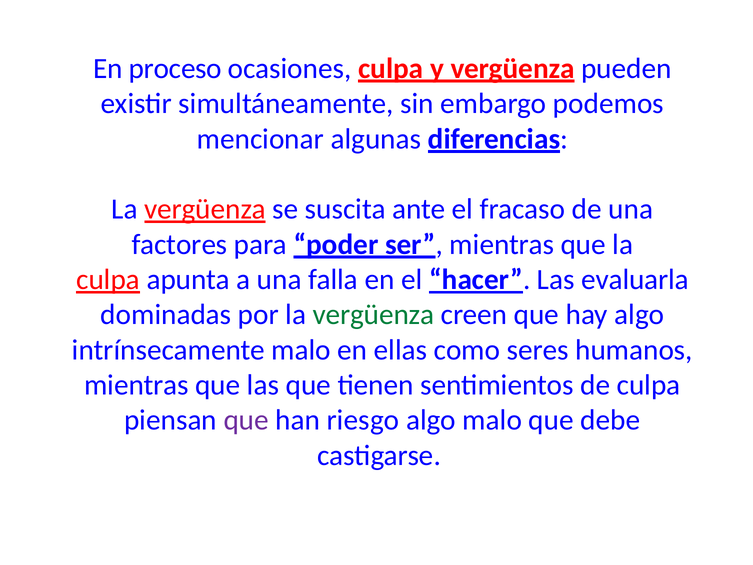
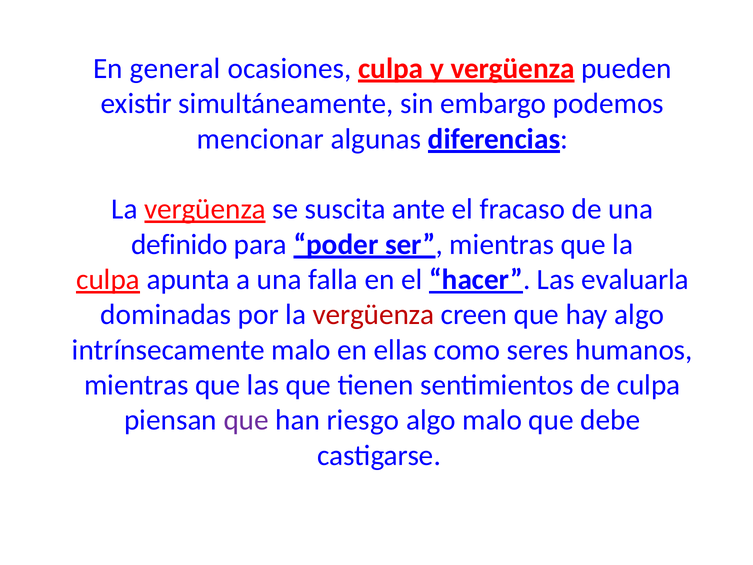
proceso: proceso -> general
factores: factores -> definido
vergüenza at (373, 315) colour: green -> red
